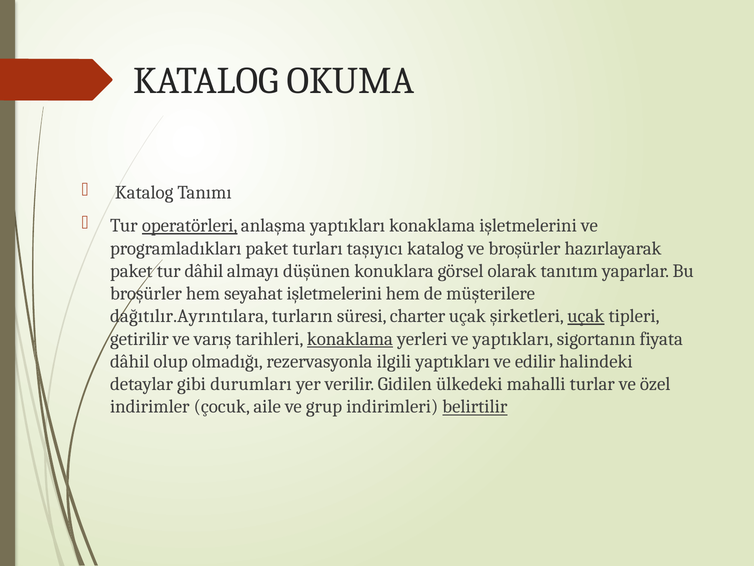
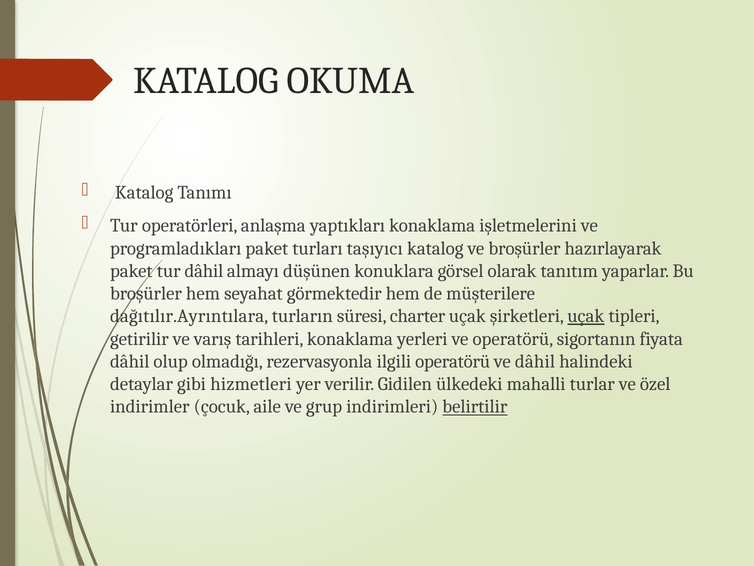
operatörleri underline: present -> none
seyahat işletmelerini: işletmelerini -> görmektedir
konaklama at (350, 339) underline: present -> none
ve yaptıkları: yaptıkları -> operatörü
ilgili yaptıkları: yaptıkları -> operatörü
ve edilir: edilir -> dâhil
durumları: durumları -> hizmetleri
